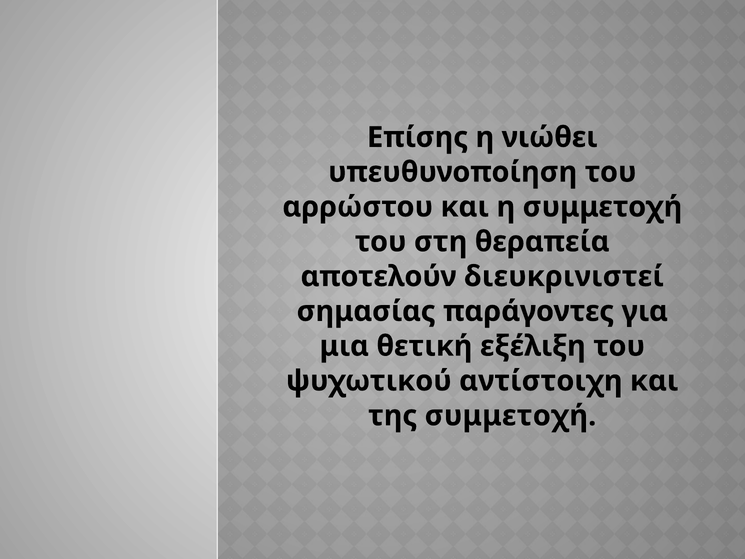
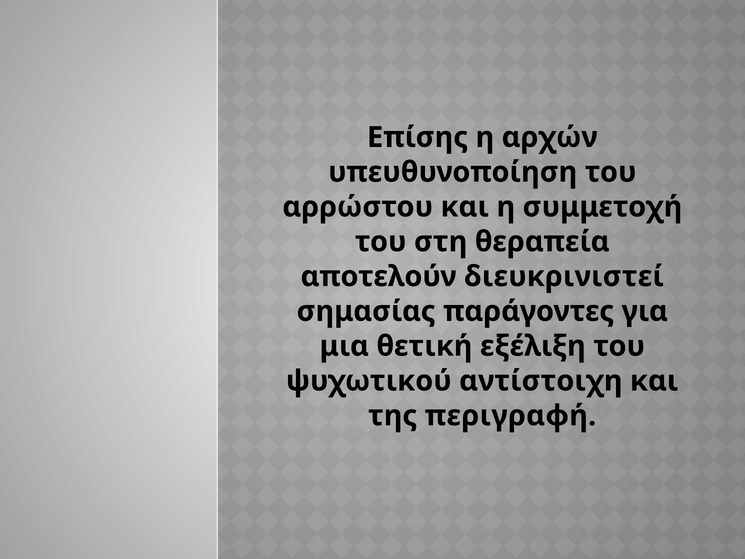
νιώθει: νιώθει -> αρχών
της συμμετοχή: συμμετοχή -> περιγραφή
